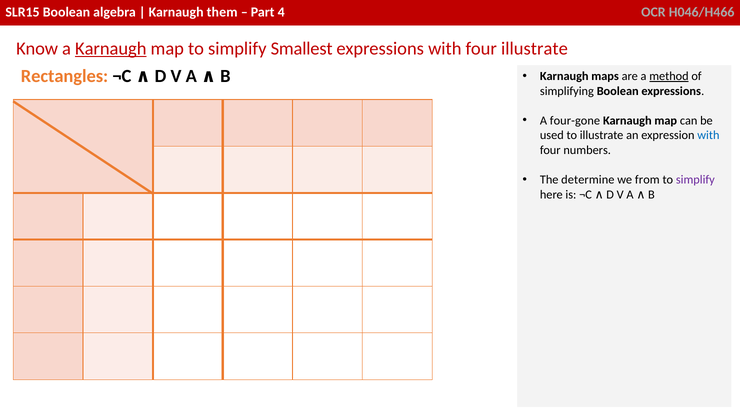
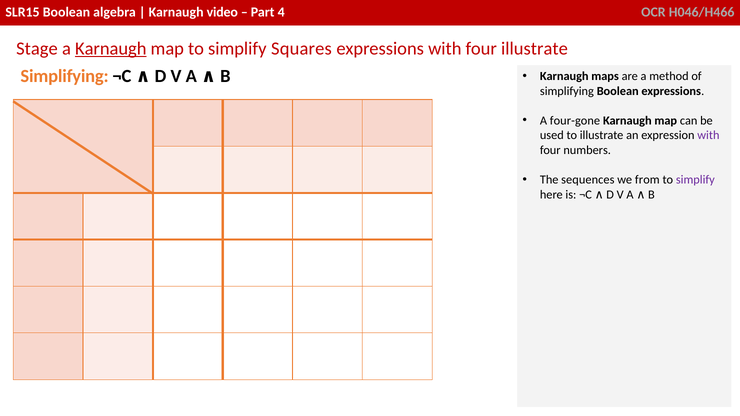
them: them -> video
Know: Know -> Stage
Smallest: Smallest -> Squares
Rectangles at (64, 76): Rectangles -> Simplifying
method underline: present -> none
with at (708, 135) colour: blue -> purple
determine: determine -> sequences
